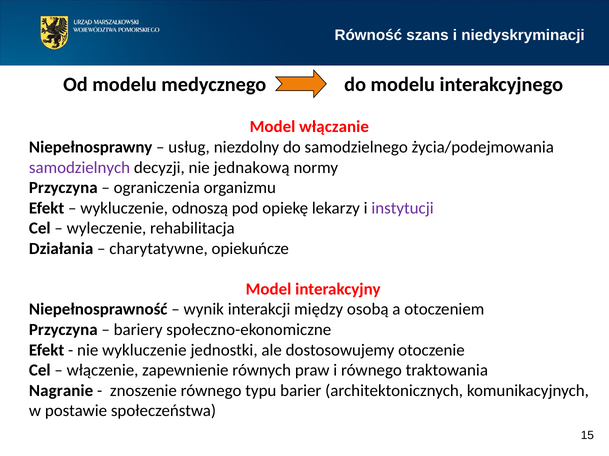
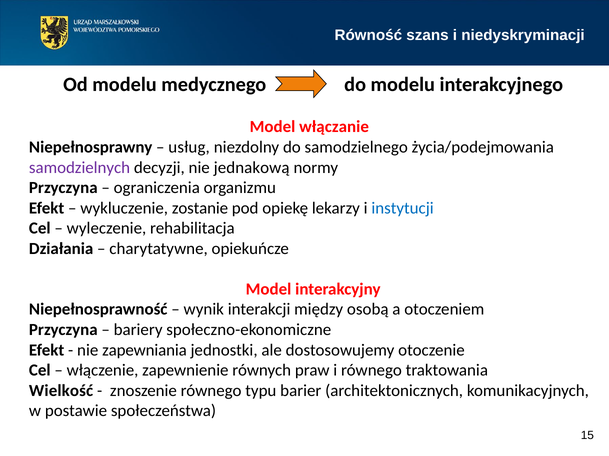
odnoszą: odnoszą -> zostanie
instytucji colour: purple -> blue
nie wykluczenie: wykluczenie -> zapewniania
Nagranie: Nagranie -> Wielkość
